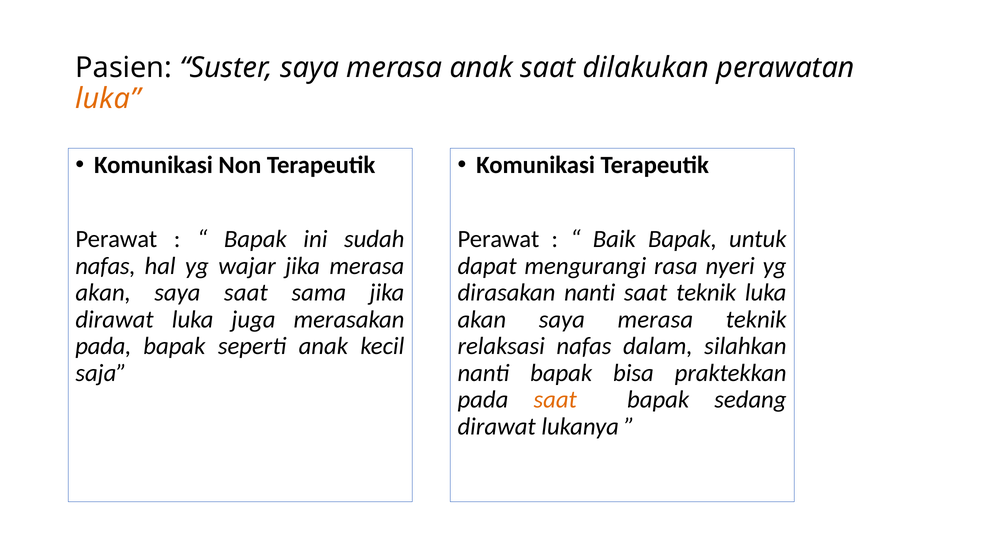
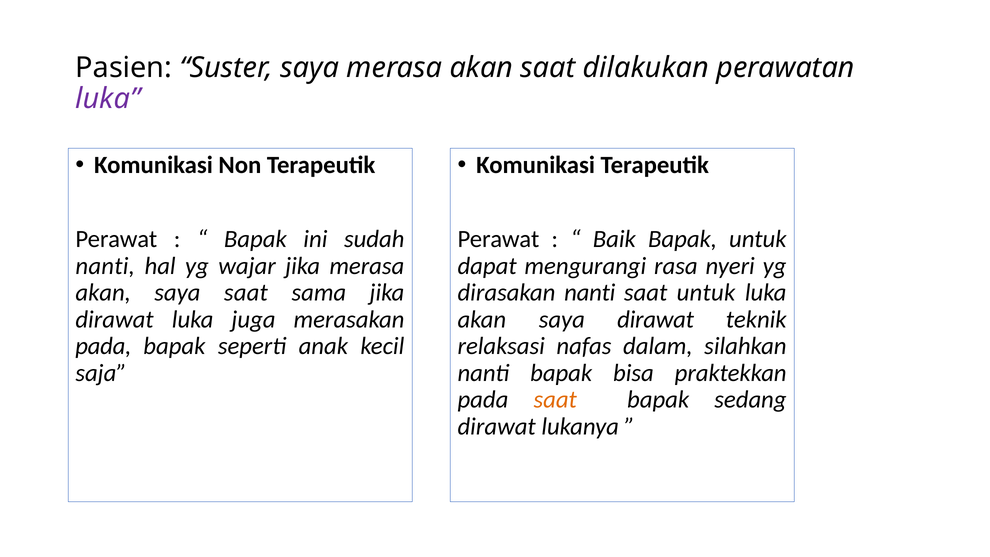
saya merasa anak: anak -> akan
luka at (108, 99) colour: orange -> purple
nafas at (105, 266): nafas -> nanti
saat teknik: teknik -> untuk
akan saya merasa: merasa -> dirawat
